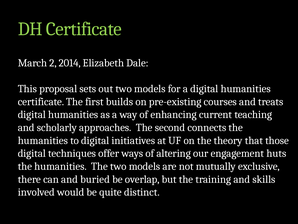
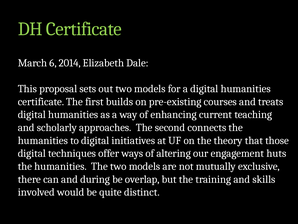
2: 2 -> 6
buried: buried -> during
